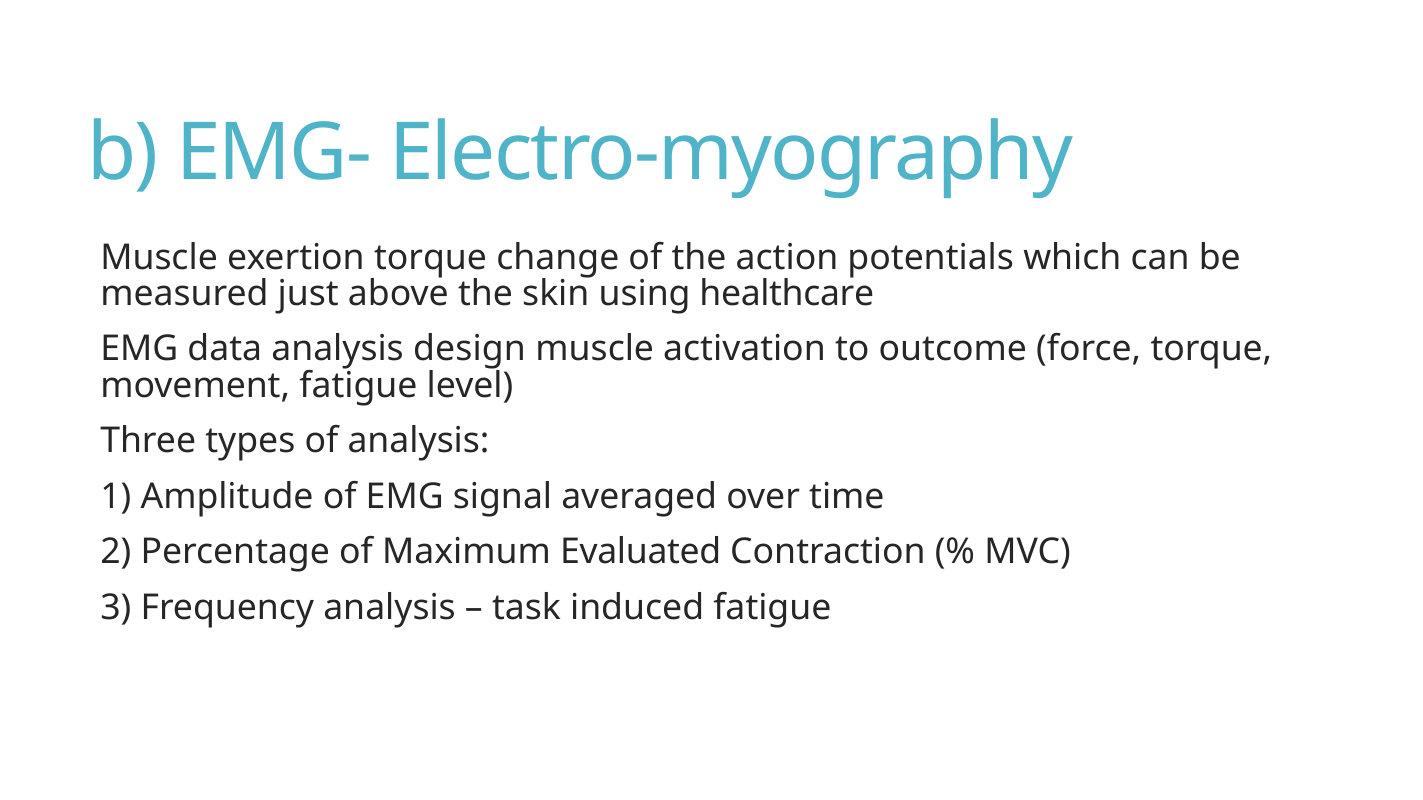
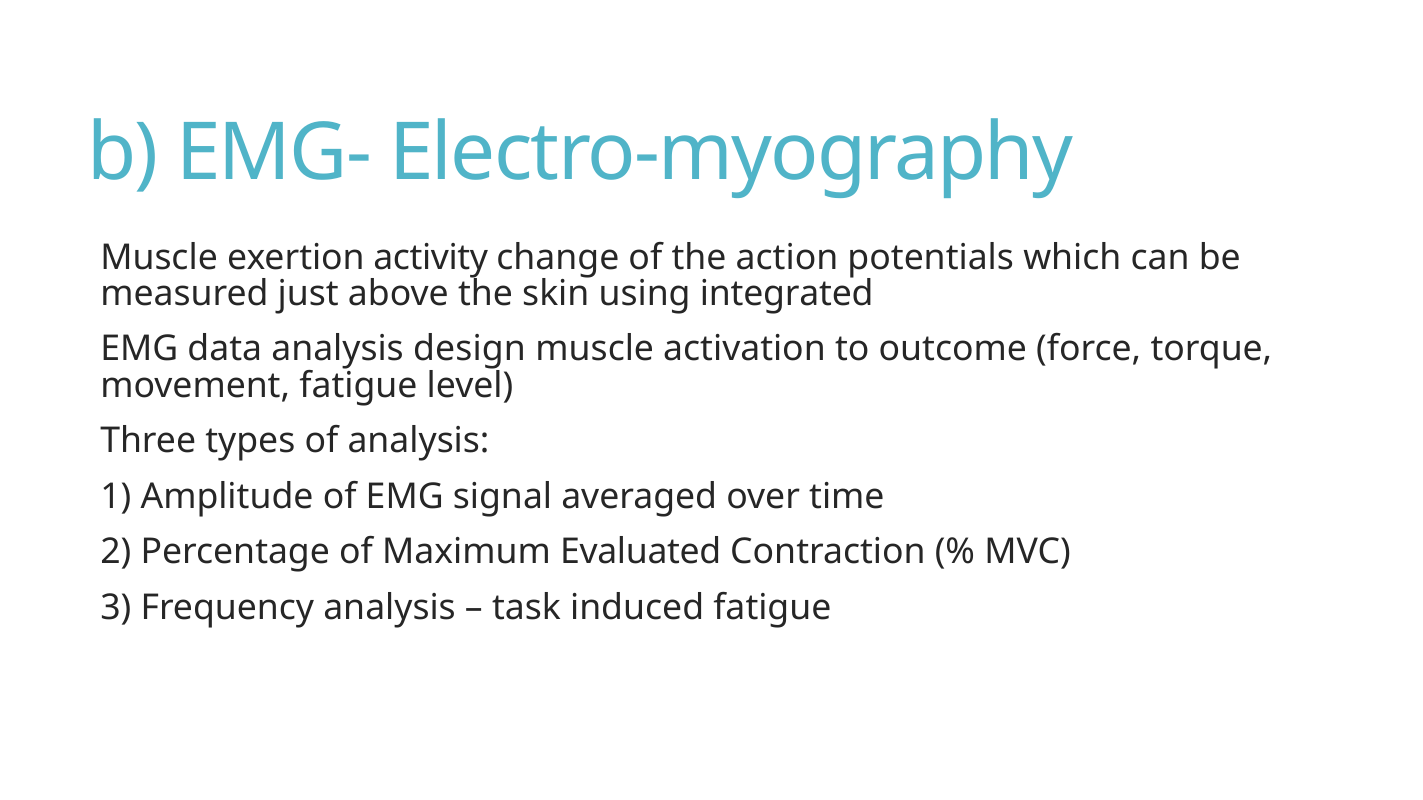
exertion torque: torque -> activity
healthcare: healthcare -> integrated
